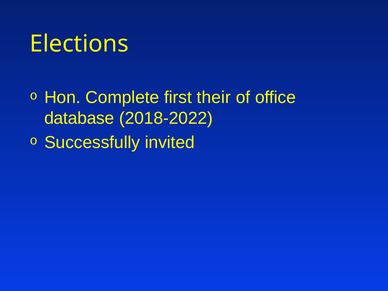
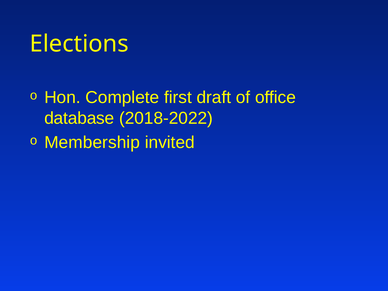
their: their -> draft
Successfully: Successfully -> Membership
